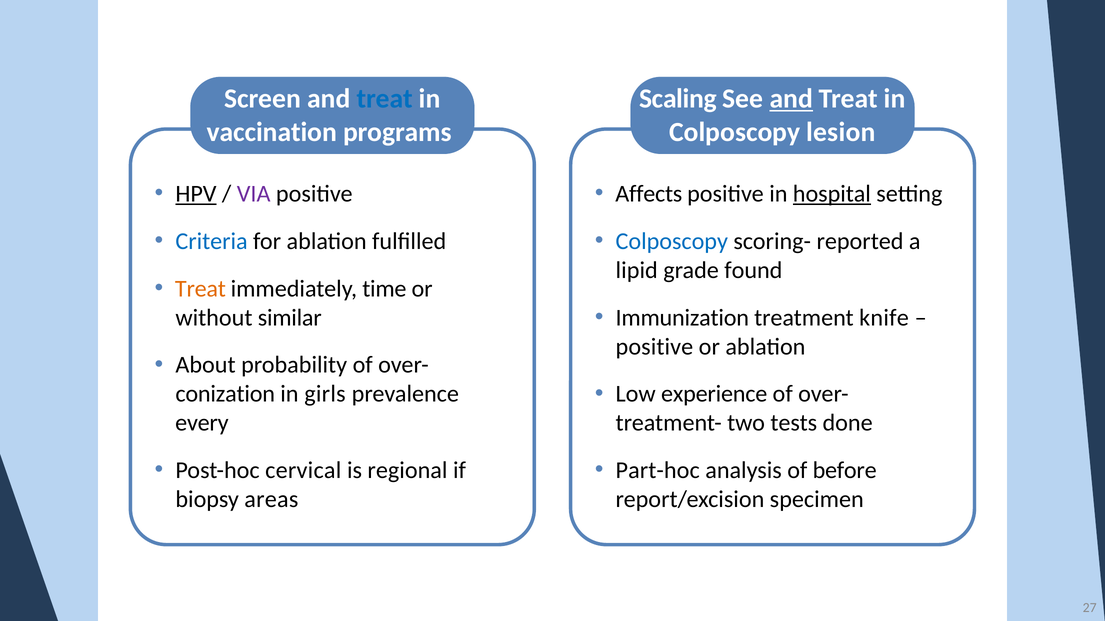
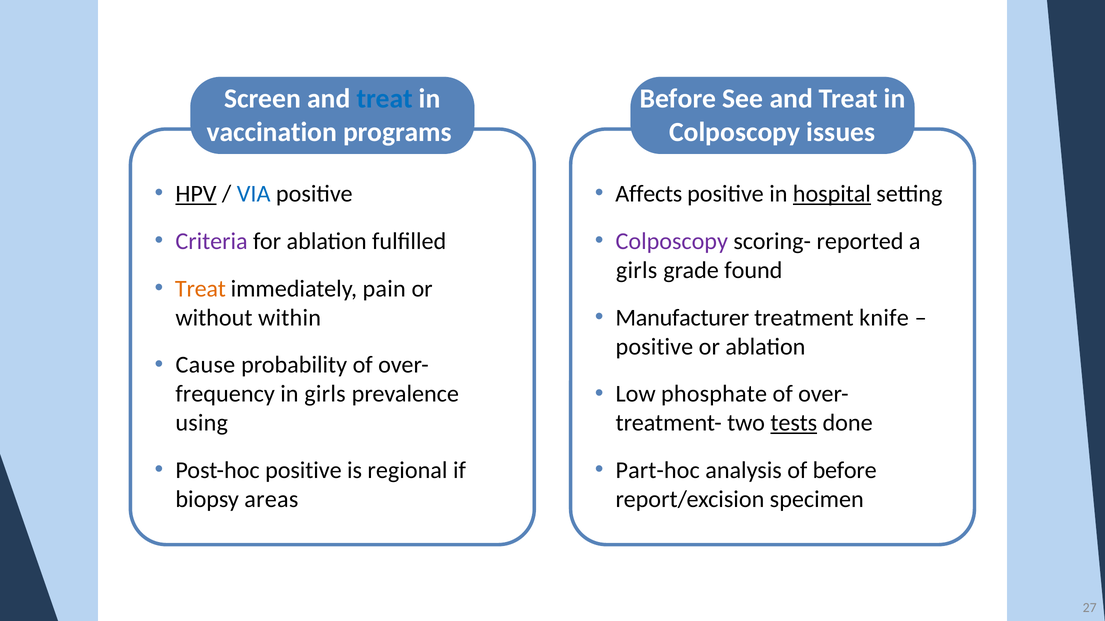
Scaling at (678, 99): Scaling -> Before
and at (791, 99) underline: present -> none
lesion: lesion -> issues
VIA colour: purple -> blue
Criteria colour: blue -> purple
Colposcopy at (672, 241) colour: blue -> purple
lipid at (637, 270): lipid -> girls
time: time -> pain
Immunization: Immunization -> Manufacturer
similar: similar -> within
About: About -> Cause
experience: experience -> phosphate
conization: conization -> frequency
every: every -> using
tests underline: none -> present
Post-hoc cervical: cervical -> positive
